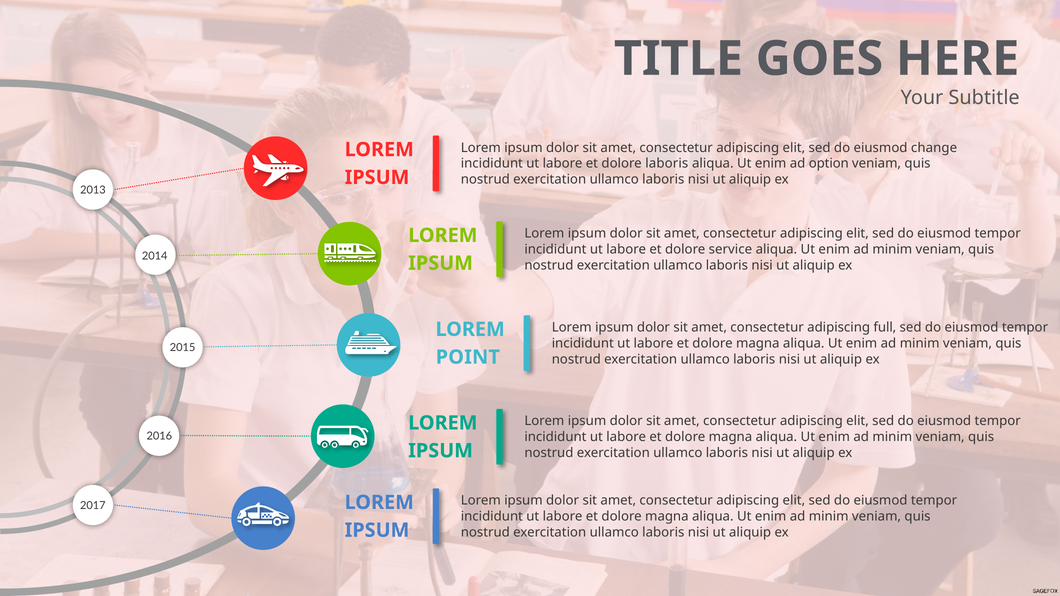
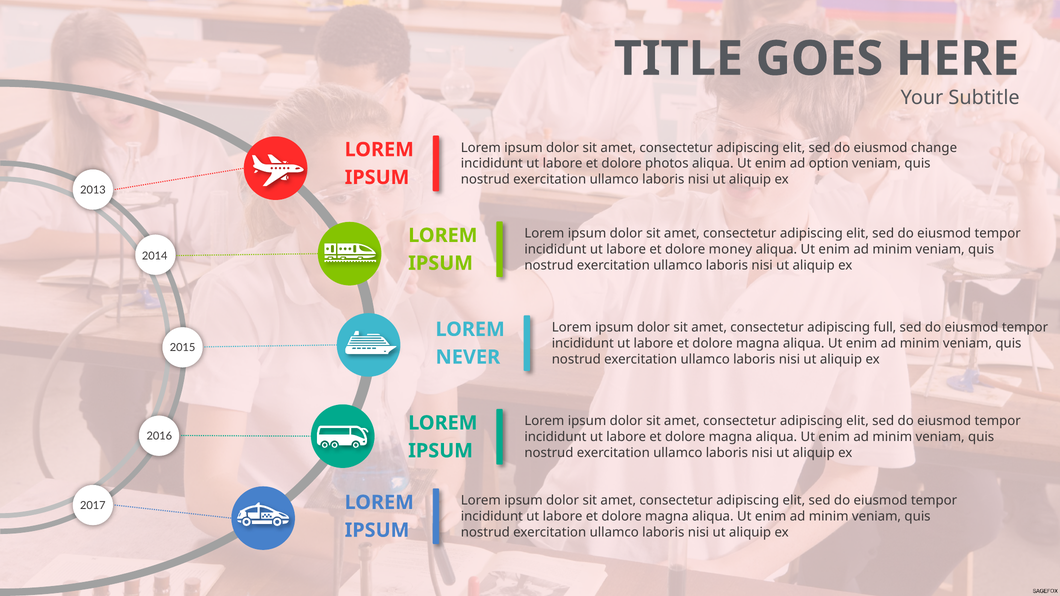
dolore laboris: laboris -> photos
service: service -> money
POINT: POINT -> NEVER
